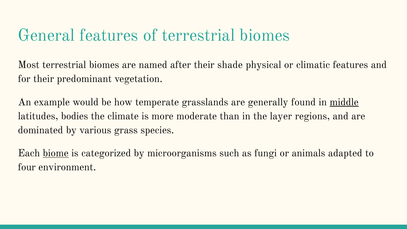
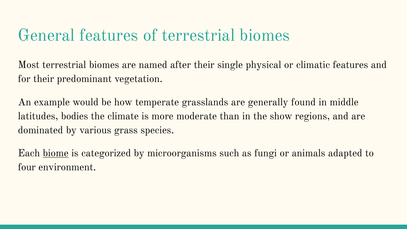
shade: shade -> single
middle underline: present -> none
layer: layer -> show
